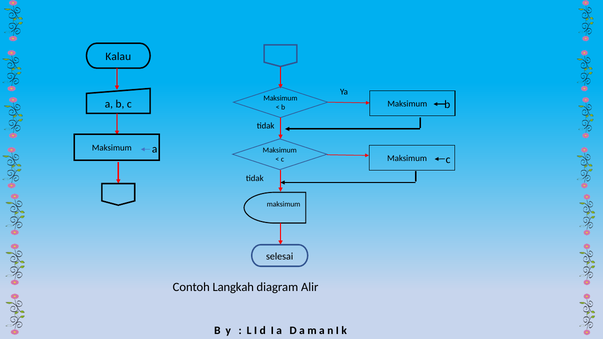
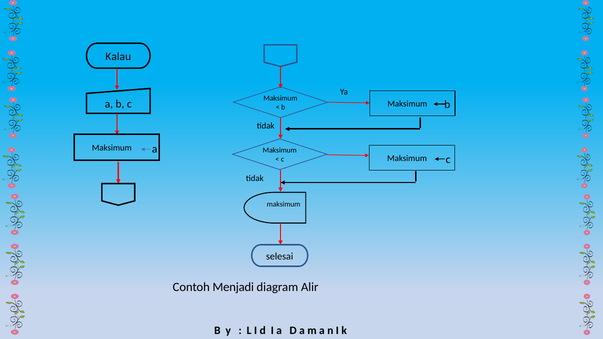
Langkah: Langkah -> Menjadi
